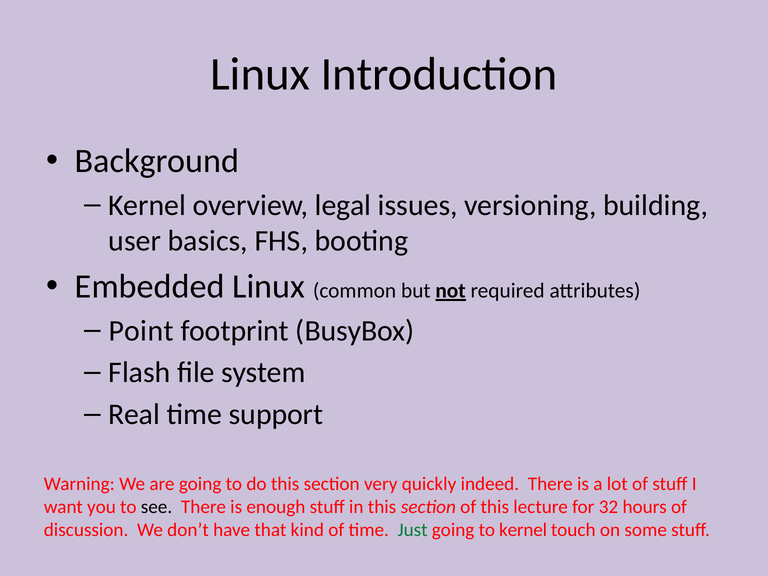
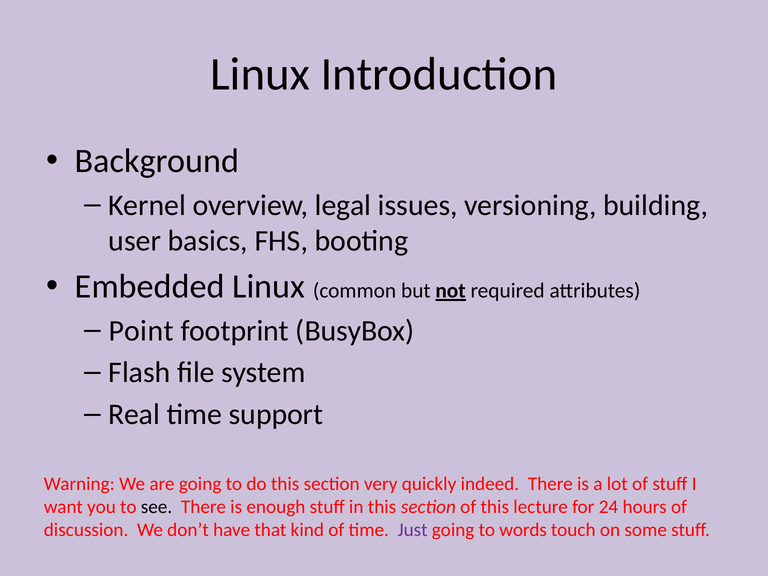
32: 32 -> 24
Just colour: green -> purple
to kernel: kernel -> words
